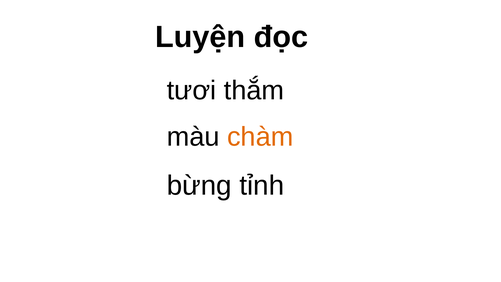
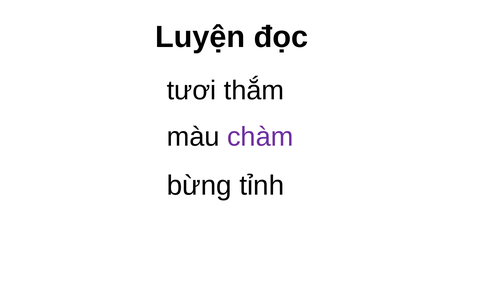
chàm colour: orange -> purple
